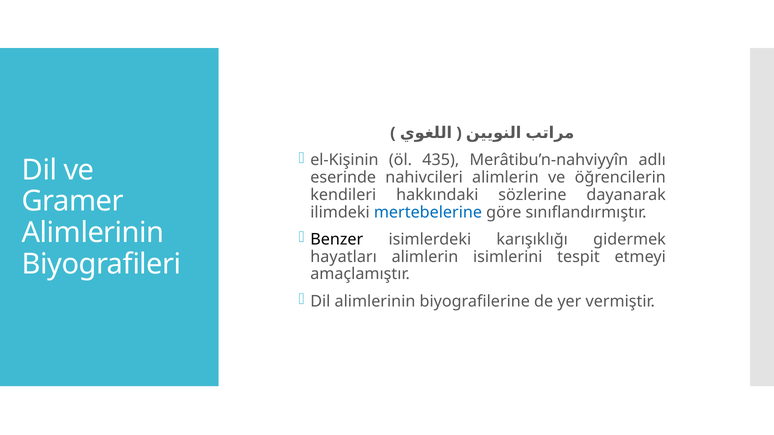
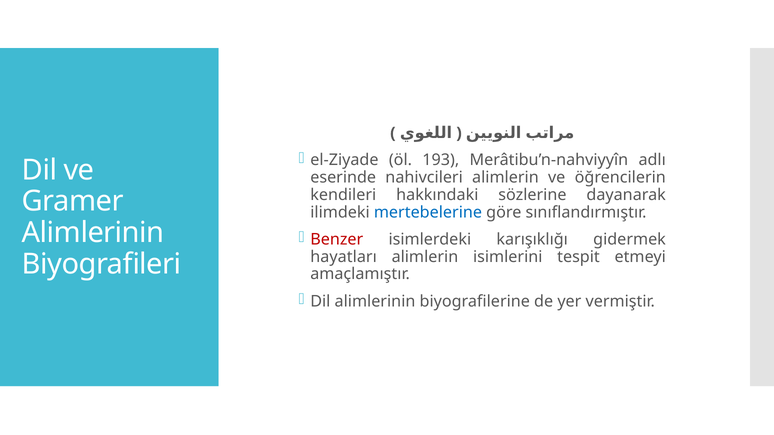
el-Kişinin: el-Kişinin -> el-Ziyade
435: 435 -> 193
Benzer colour: black -> red
